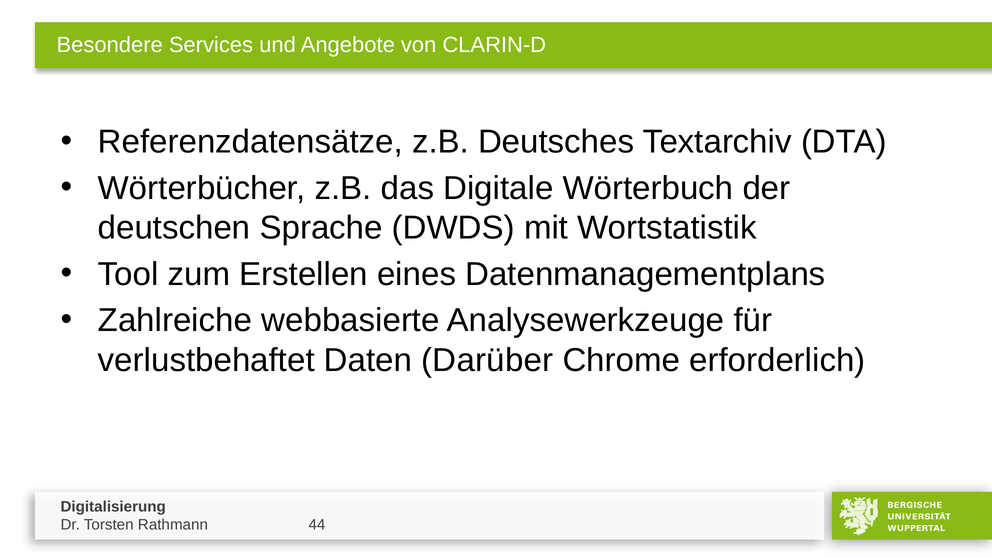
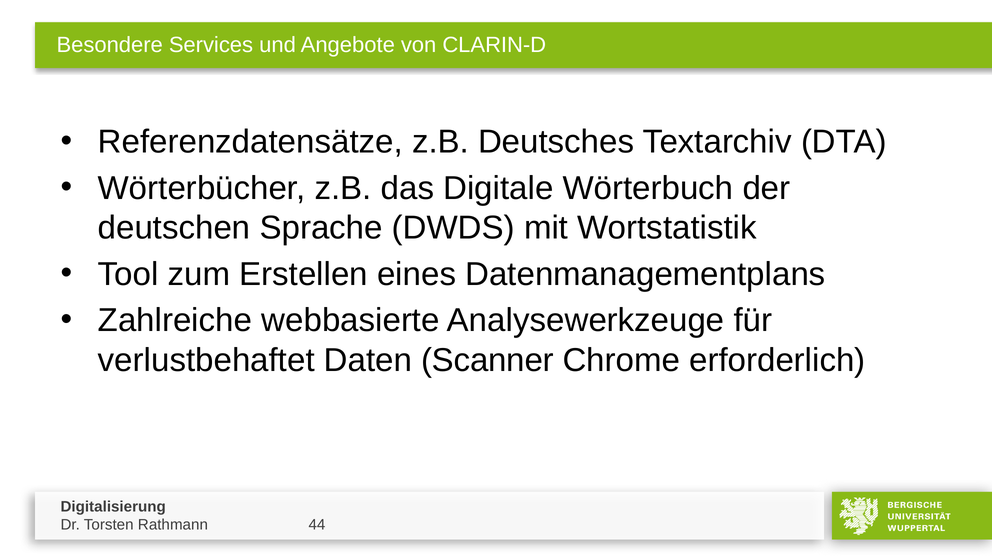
Darüber: Darüber -> Scanner
